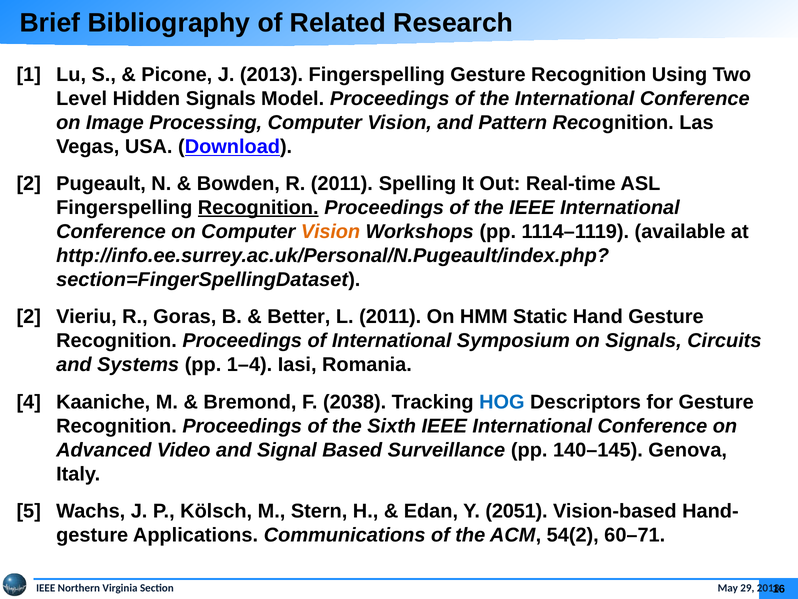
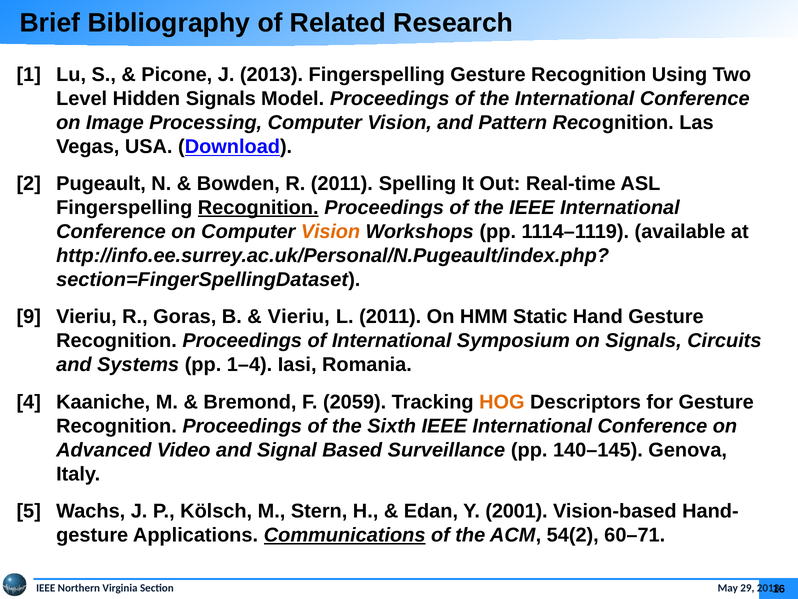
2 at (29, 317): 2 -> 9
Better at (299, 317): Better -> Vieriu
2038: 2038 -> 2059
HOG colour: blue -> orange
2051: 2051 -> 2001
Communications underline: none -> present
